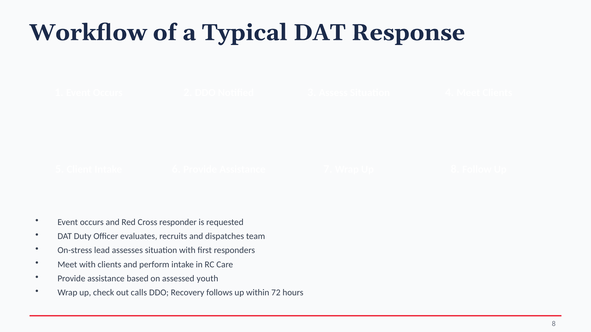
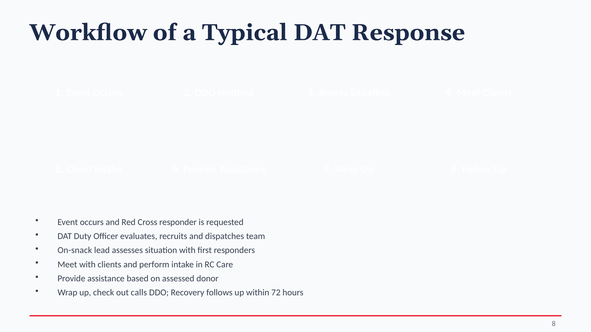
On-stress: On-stress -> On-snack
youth: youth -> donor
